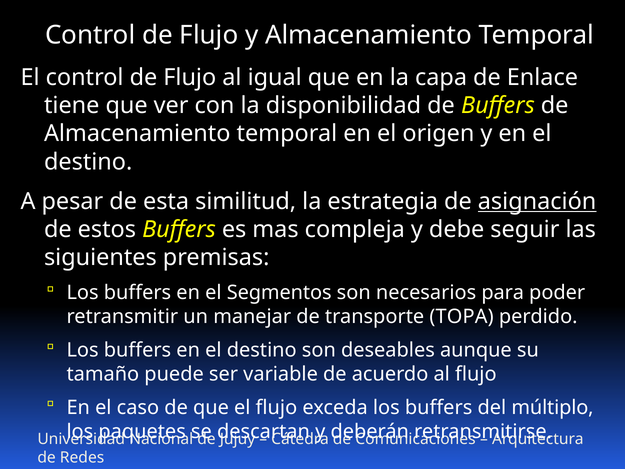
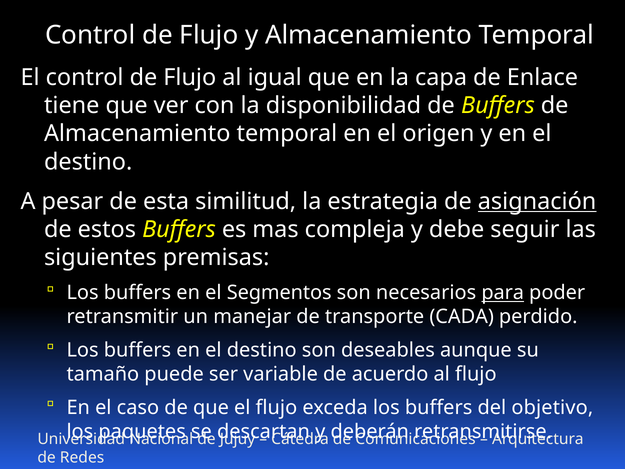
para underline: none -> present
TOPA: TOPA -> CADA
múltiplo: múltiplo -> objetivo
